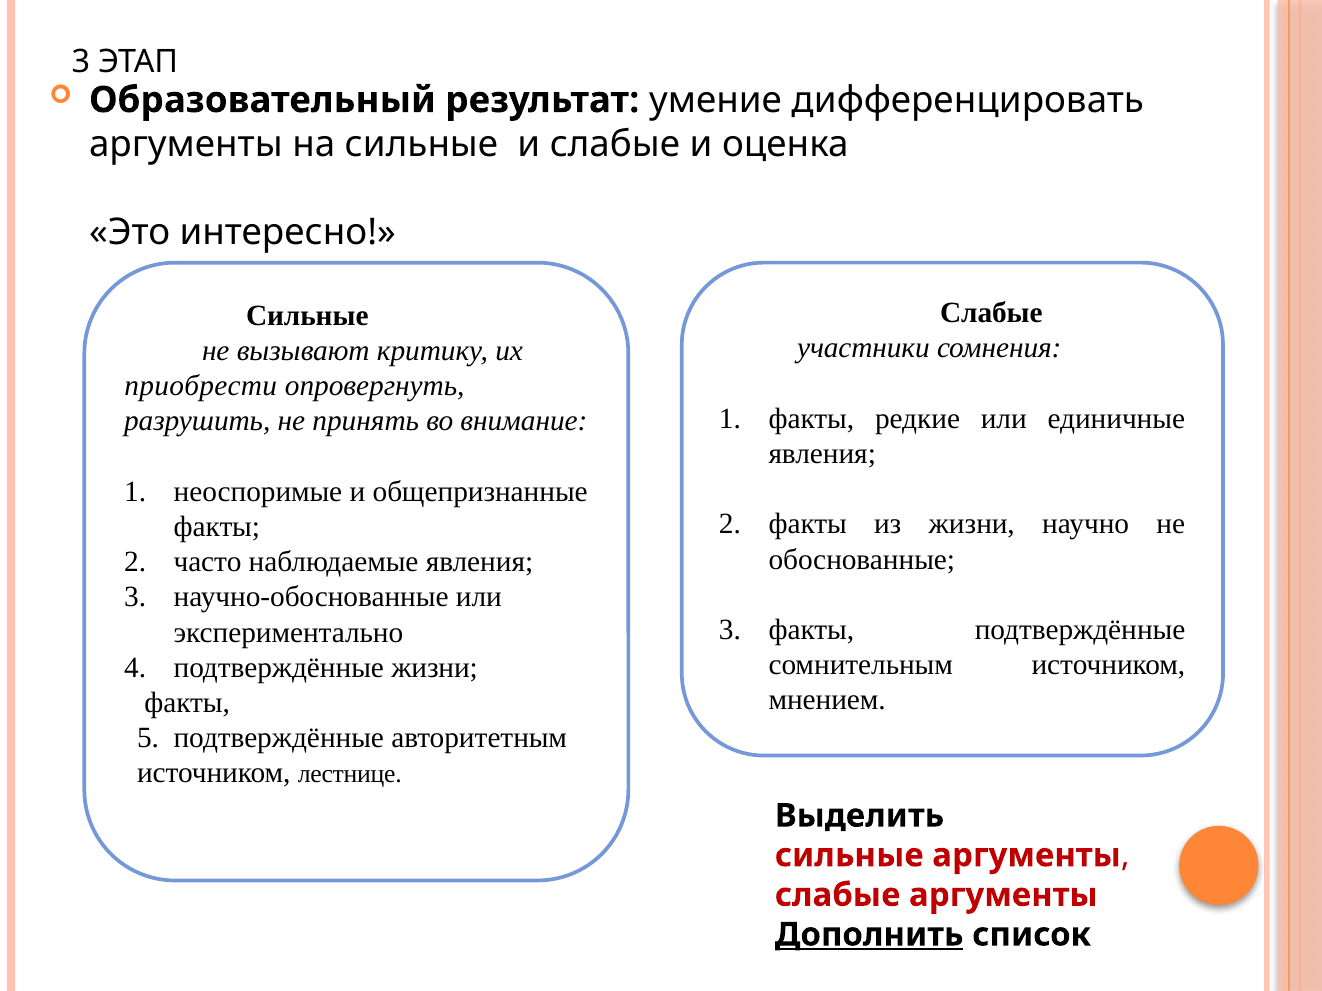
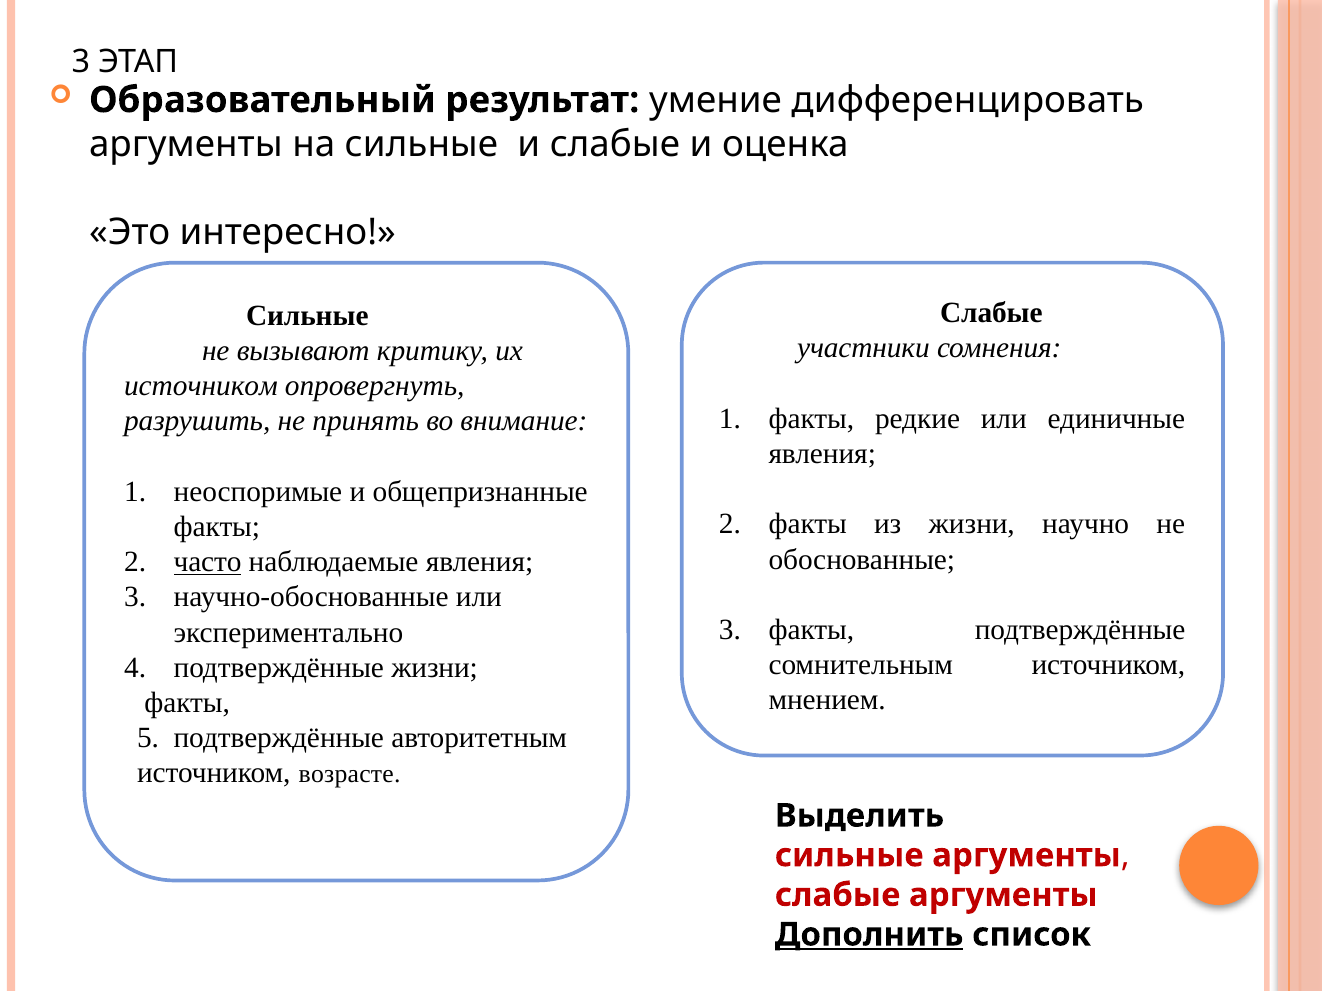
приобрести at (201, 386): приобрести -> источником
часто underline: none -> present
лестнице: лестнице -> возрасте
